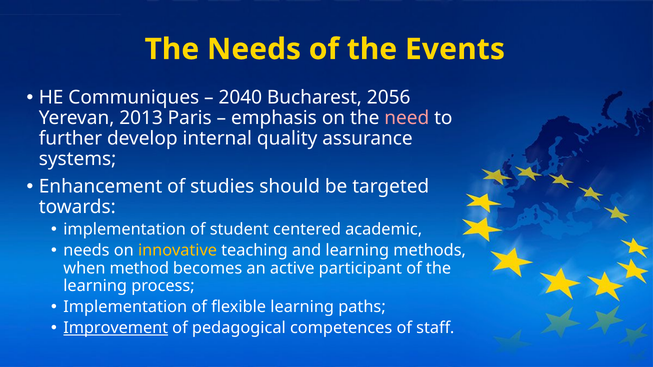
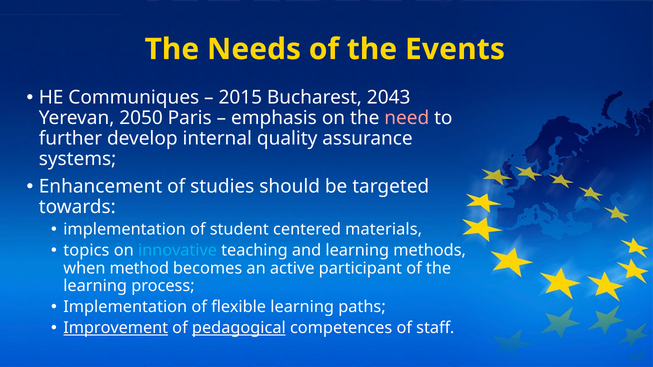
2040: 2040 -> 2015
2056: 2056 -> 2043
2013: 2013 -> 2050
academic: academic -> materials
needs at (86, 251): needs -> topics
innovative colour: yellow -> light blue
pedagogical underline: none -> present
